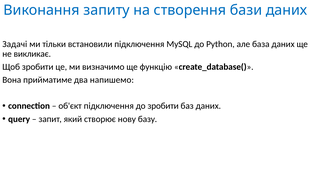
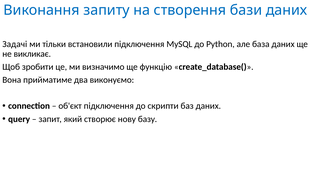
напишемо: напишемо -> виконуємо
до зробити: зробити -> скрипти
